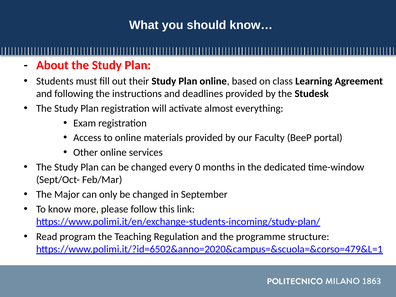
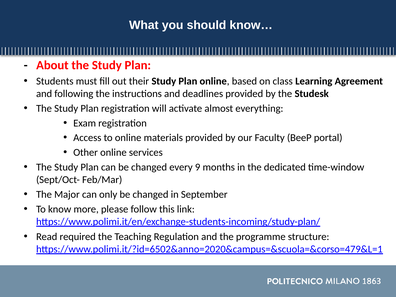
0: 0 -> 9
program: program -> required
